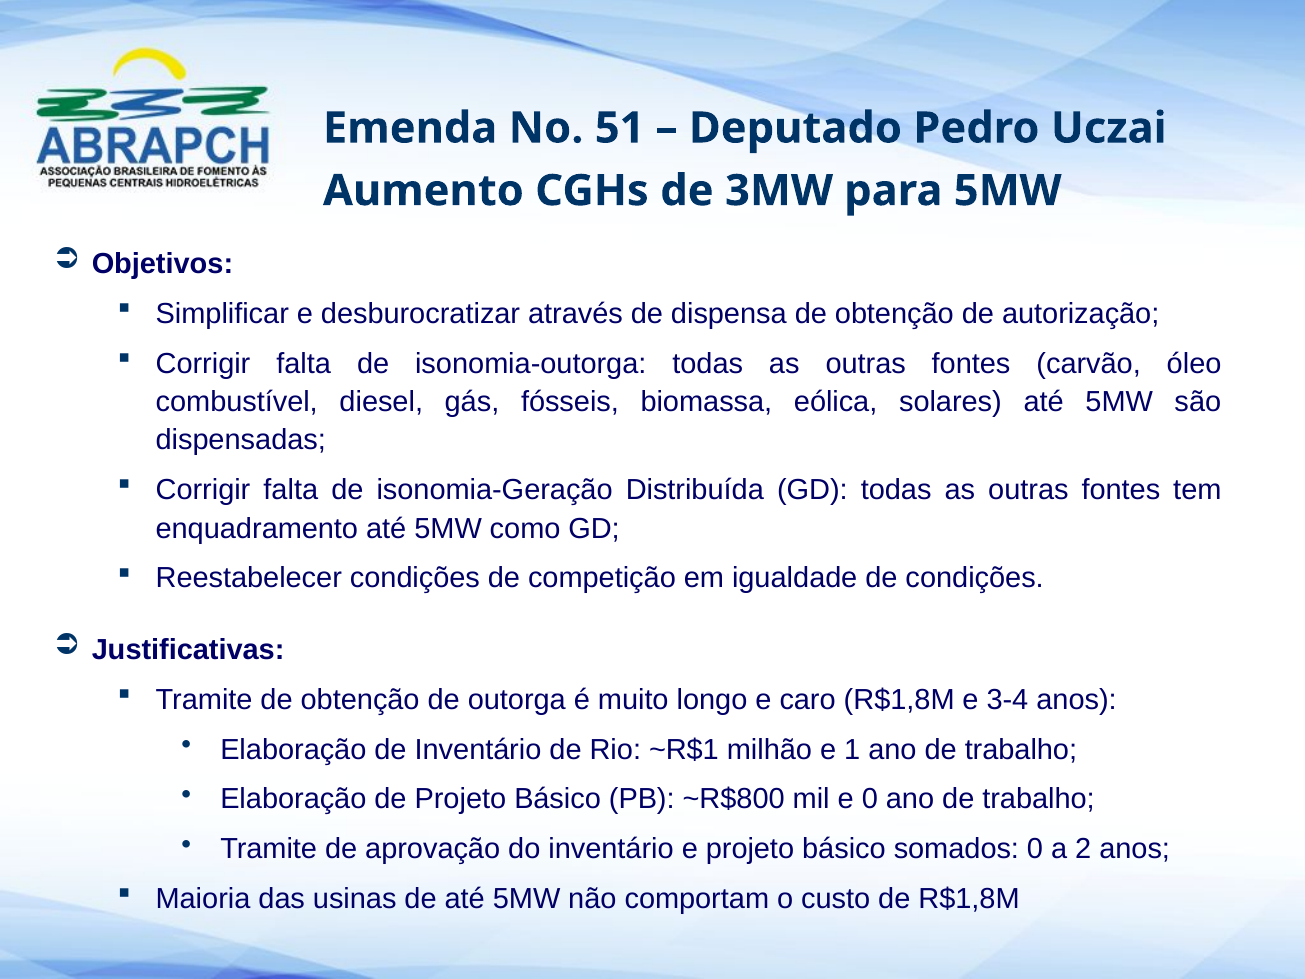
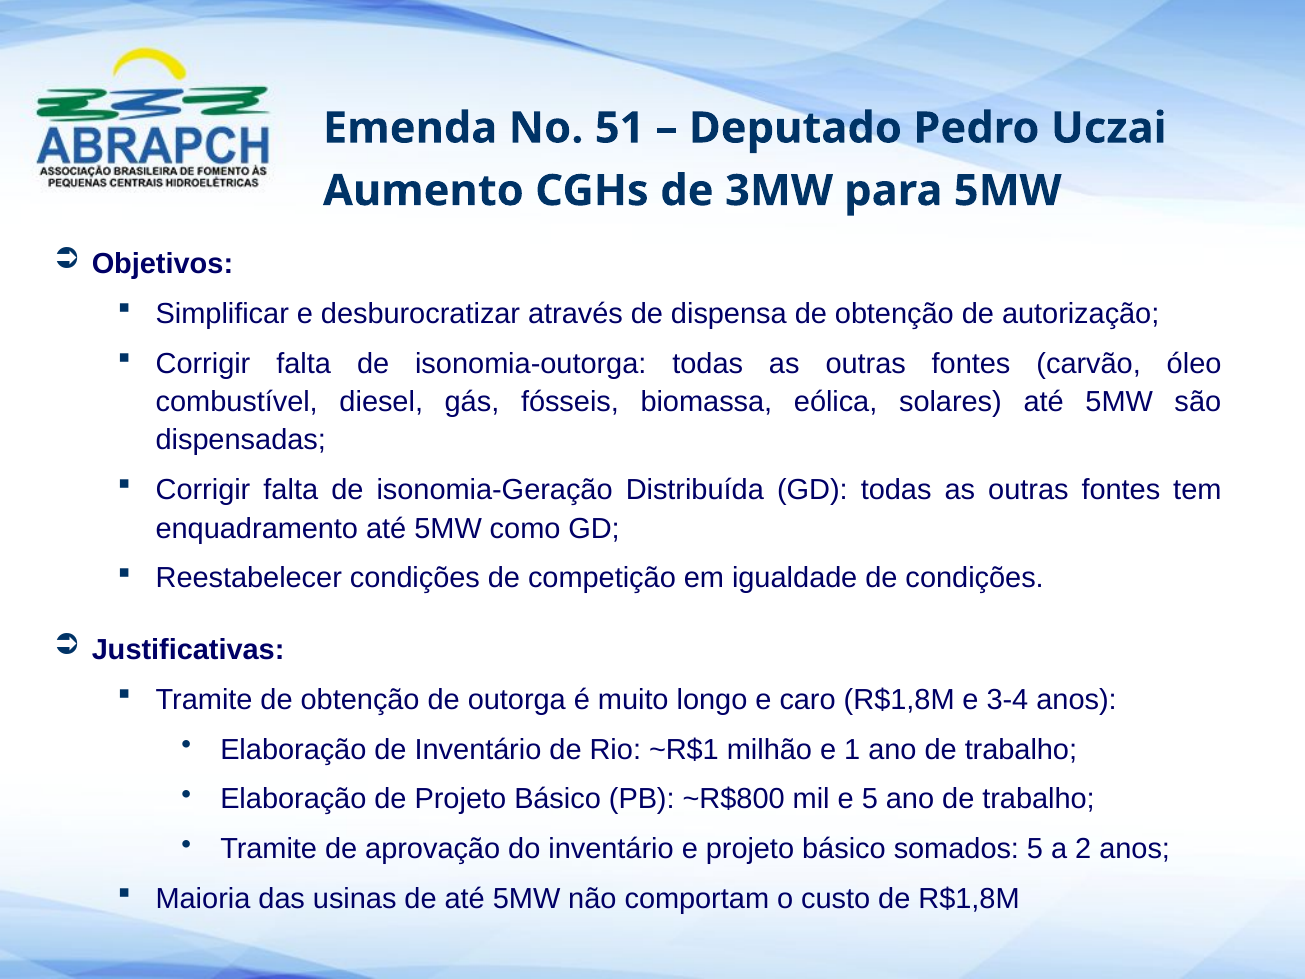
e 0: 0 -> 5
somados 0: 0 -> 5
